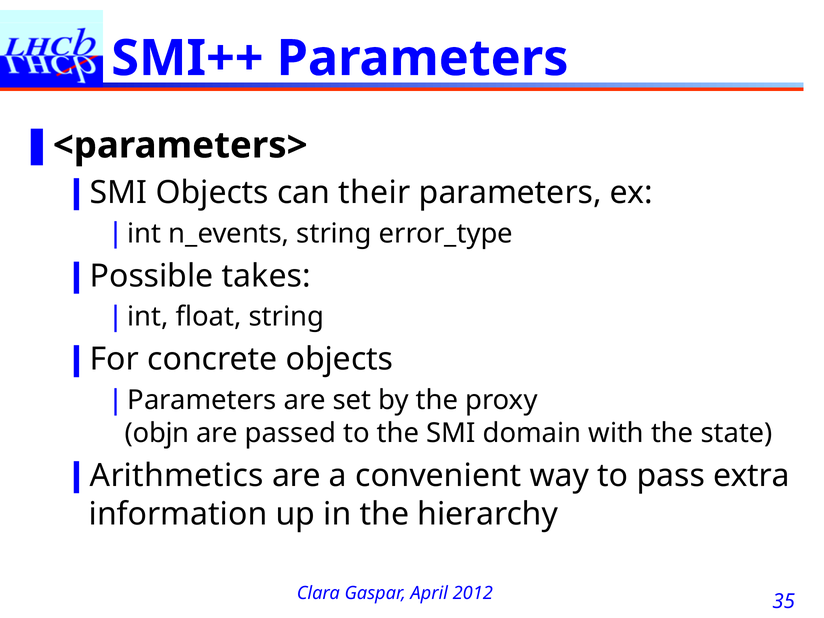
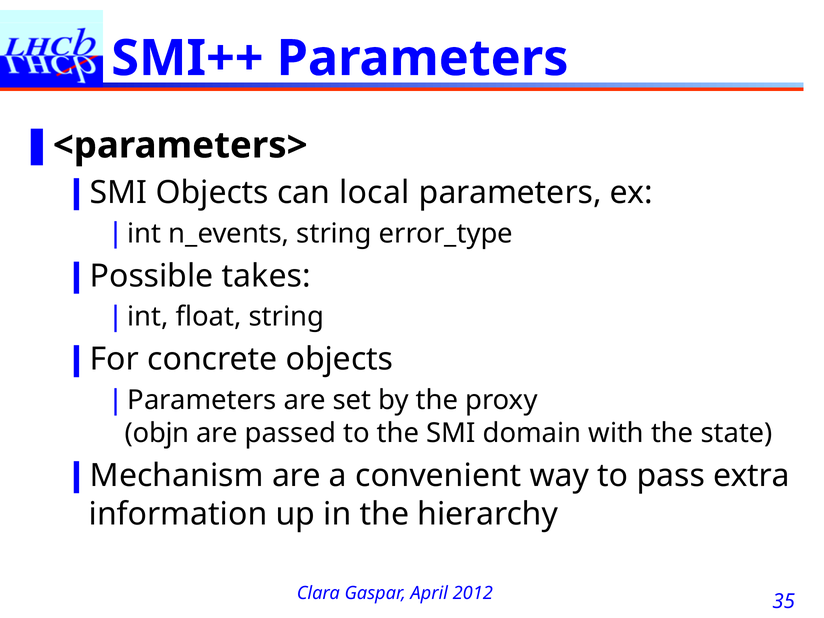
their: their -> local
Arithmetics: Arithmetics -> Mechanism
